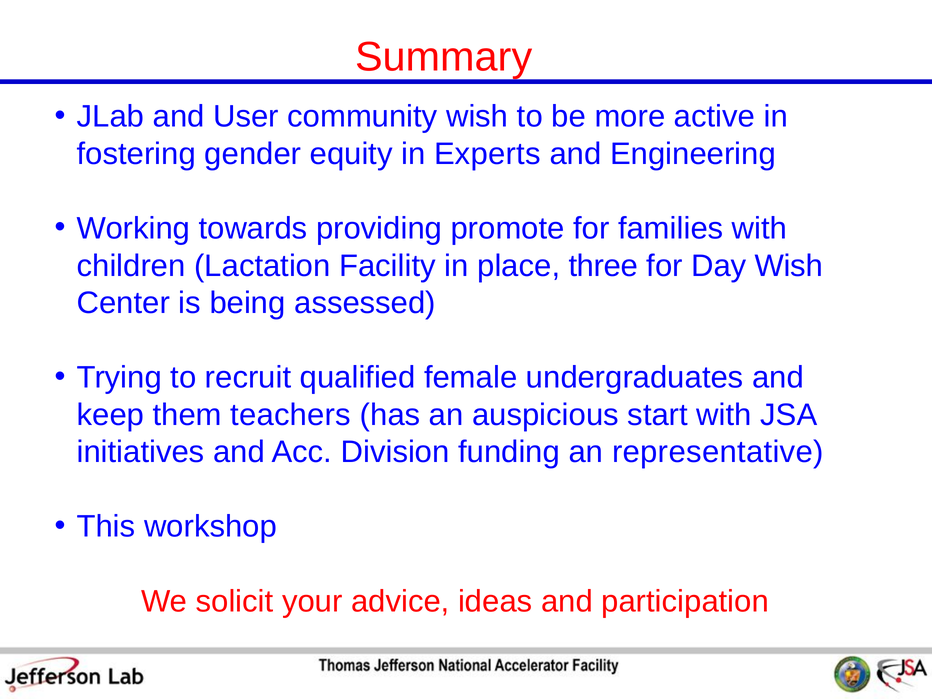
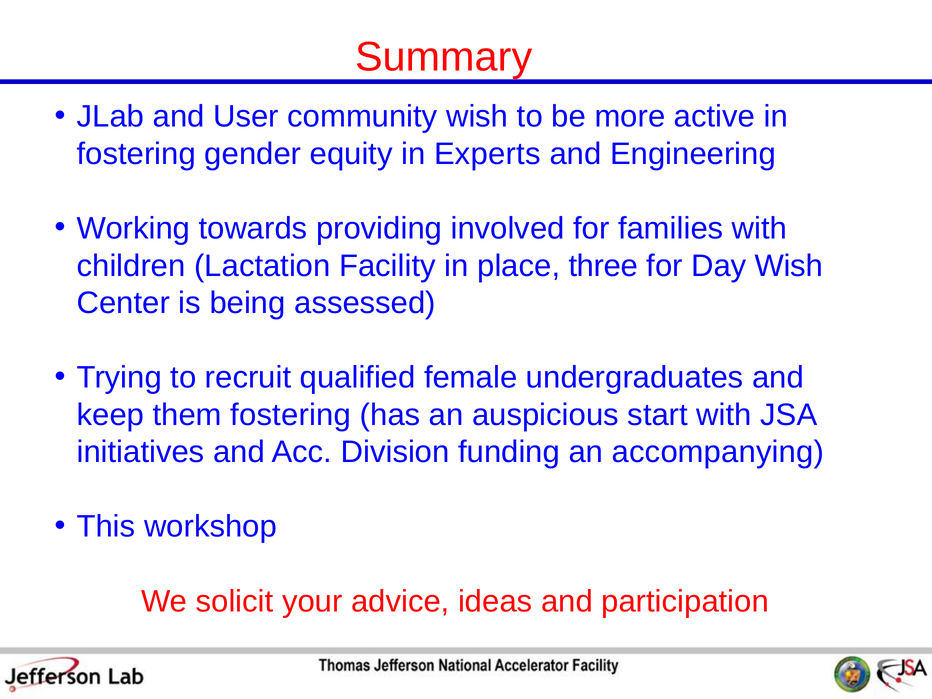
promote: promote -> involved
them teachers: teachers -> fostering
representative: representative -> accompanying
